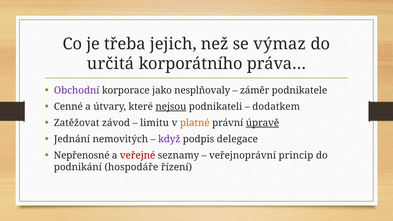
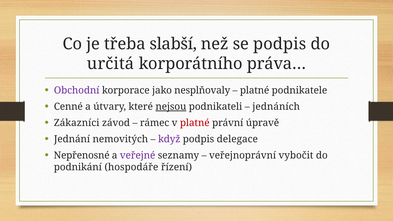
jejich: jejich -> slabší
se výmaz: výmaz -> podpis
záměr at (255, 90): záměr -> platné
dodatkem: dodatkem -> jednáních
Zatěžovat: Zatěžovat -> Zákazníci
limitu: limitu -> rámec
platné at (195, 123) colour: orange -> red
úpravě underline: present -> none
veřejné colour: red -> purple
princip: princip -> vybočit
